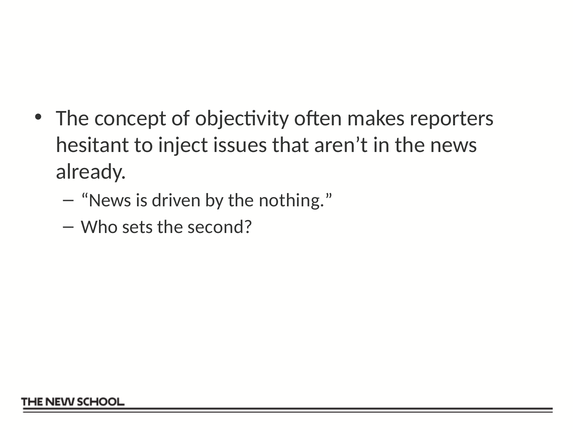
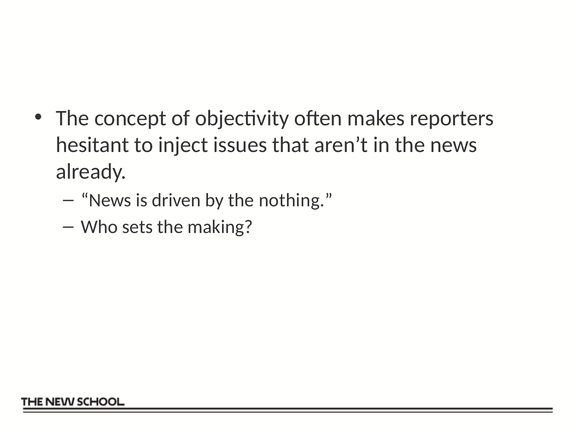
second: second -> making
